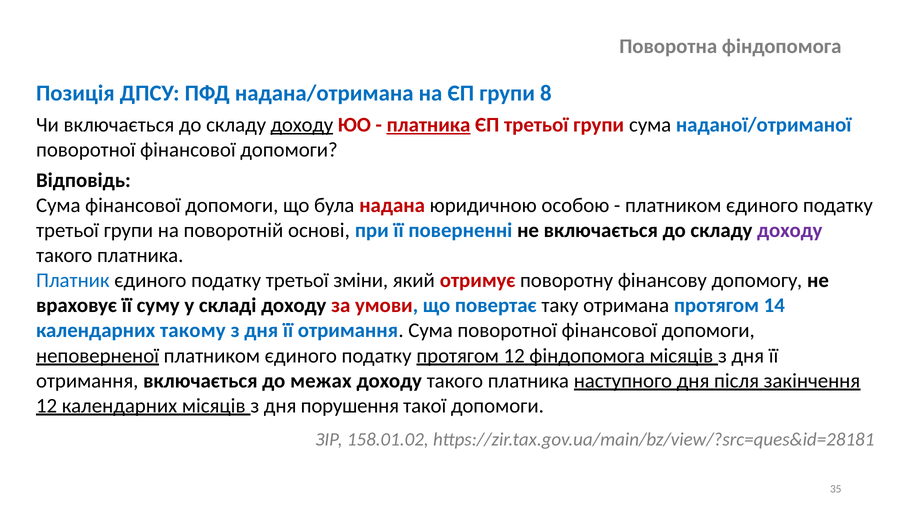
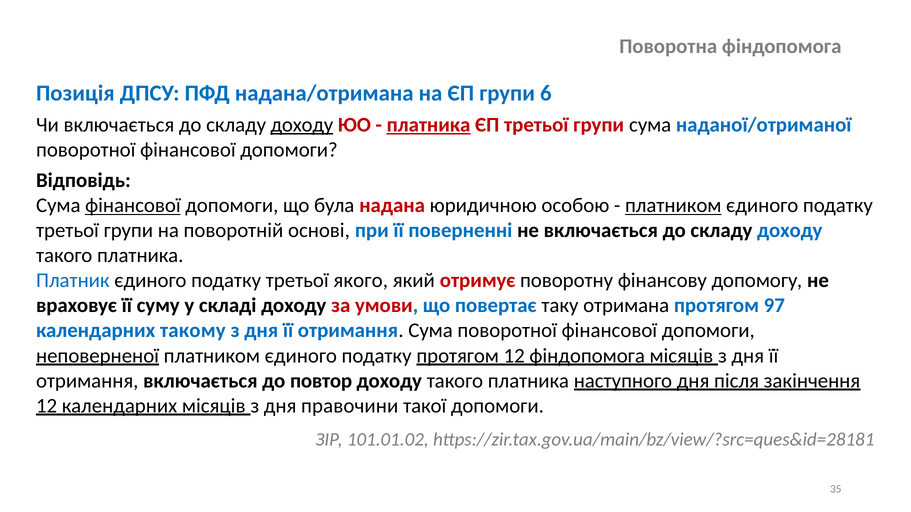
8: 8 -> 6
фінансової at (133, 206) underline: none -> present
платником at (673, 206) underline: none -> present
доходу at (790, 231) colour: purple -> blue
зміни: зміни -> якого
14: 14 -> 97
межах: межах -> повтор
порушення: порушення -> правочини
158.01.02: 158.01.02 -> 101.01.02
